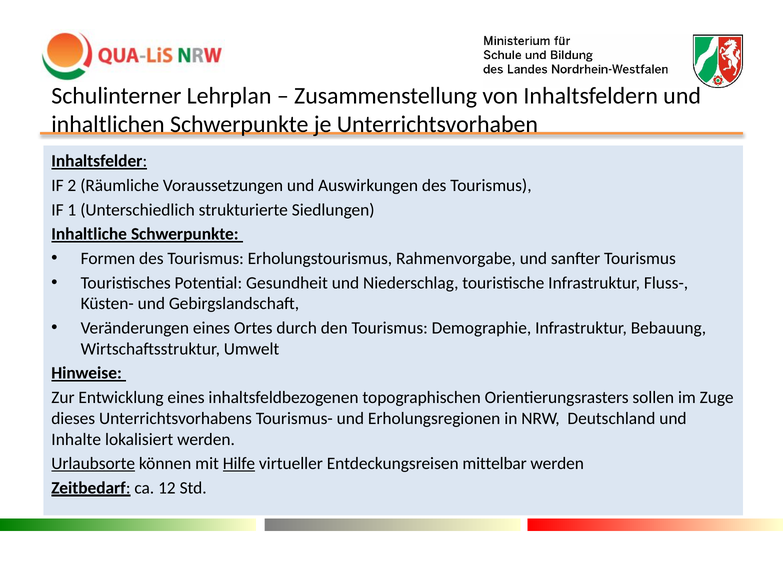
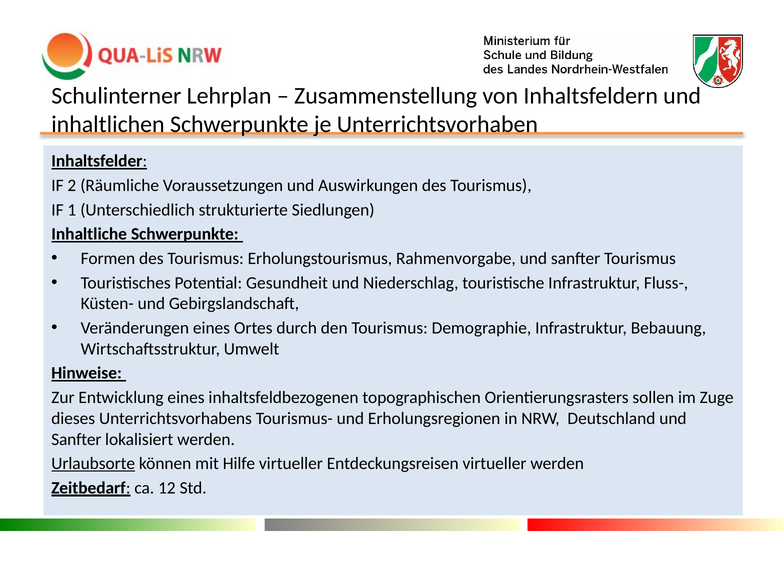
Inhalte at (76, 439): Inhalte -> Sanfter
Hilfe underline: present -> none
Entdeckungsreisen mittelbar: mittelbar -> virtueller
